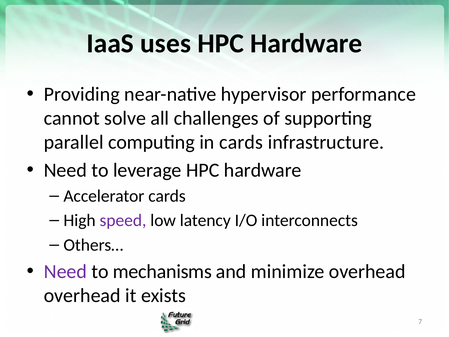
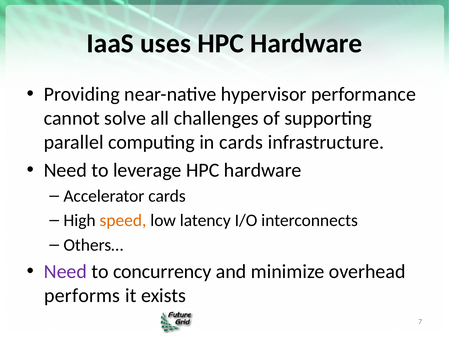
speed colour: purple -> orange
mechanisms: mechanisms -> concurrency
overhead at (82, 295): overhead -> performs
